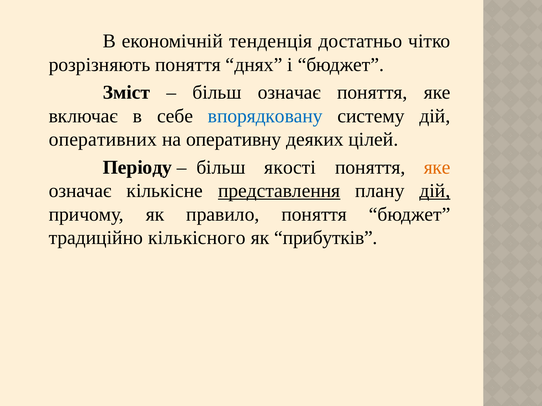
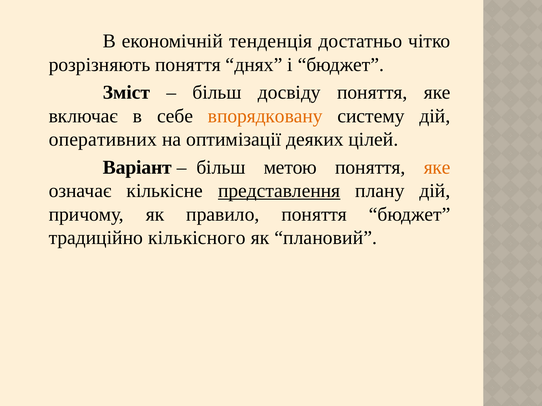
більш означає: означає -> досвіду
впорядковану colour: blue -> orange
оперативну: оперативну -> оптимізації
Періоду: Періоду -> Варіант
якості: якості -> метою
дій at (435, 191) underline: present -> none
прибутків: прибутків -> плановий
